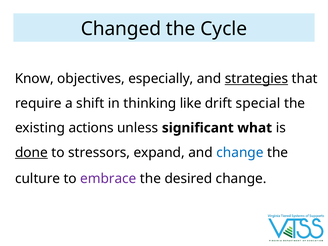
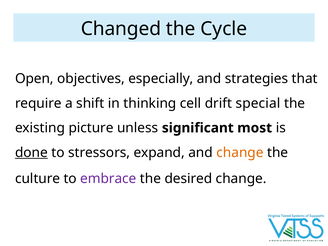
Know: Know -> Open
strategies underline: present -> none
like: like -> cell
actions: actions -> picture
what: what -> most
change at (240, 153) colour: blue -> orange
